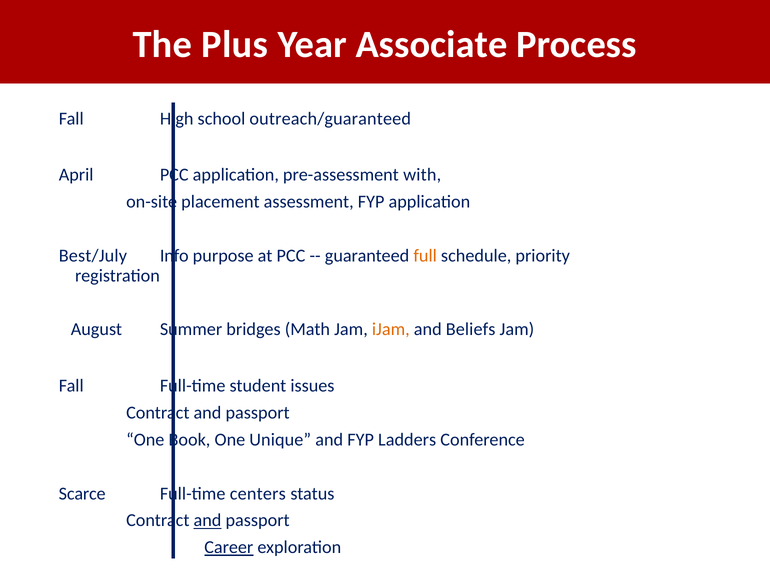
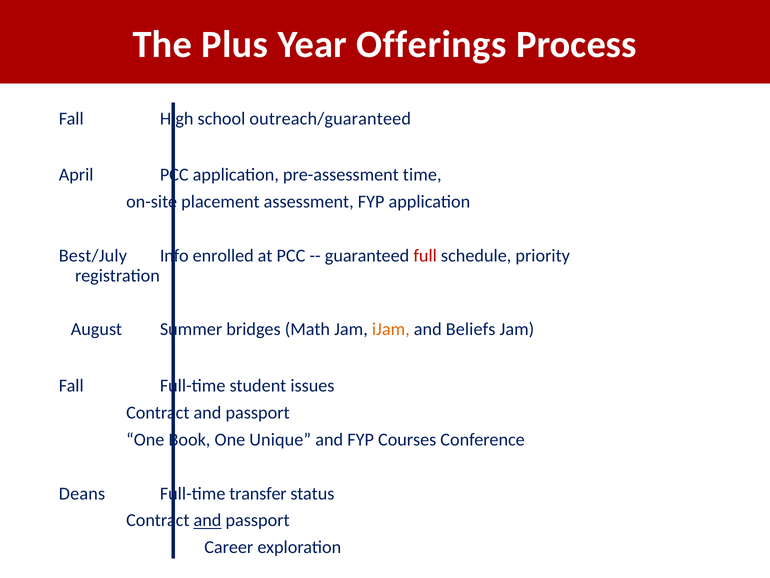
Associate: Associate -> Offerings
with: with -> time
purpose: purpose -> enrolled
full colour: orange -> red
Ladders: Ladders -> Courses
Scarce: Scarce -> Deans
centers: centers -> transfer
Career underline: present -> none
